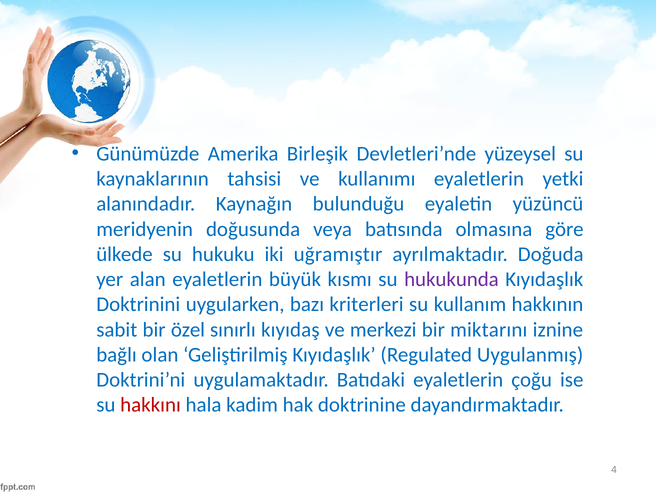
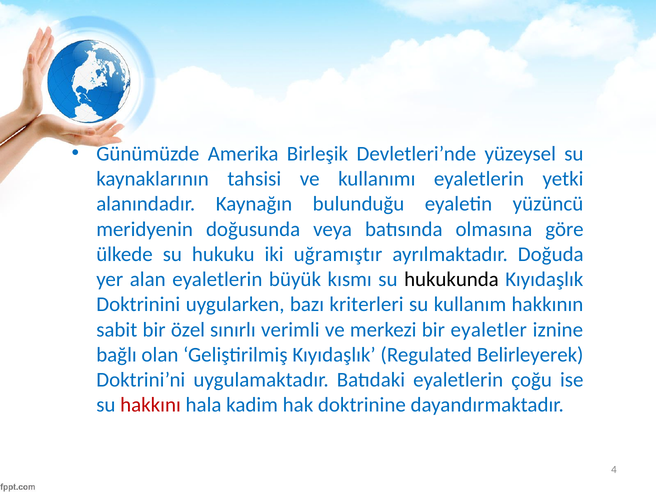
hukukunda colour: purple -> black
kıyıdaş: kıyıdaş -> verimli
miktarını: miktarını -> eyaletler
Uygulanmış: Uygulanmış -> Belirleyerek
